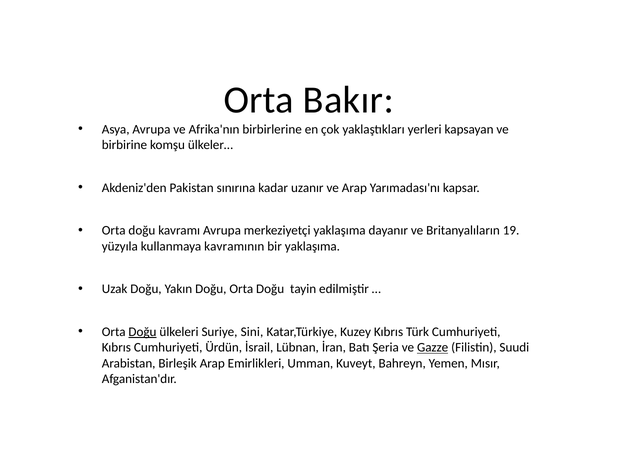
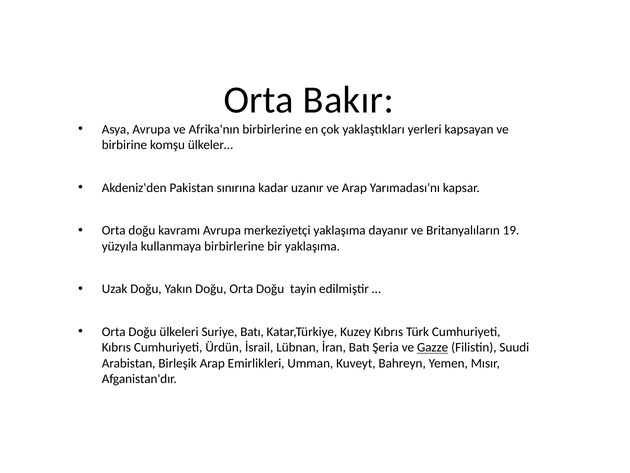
kullanmaya kavramının: kavramının -> birbirlerine
Doğu at (142, 331) underline: present -> none
Suriye Sini: Sini -> Batı
